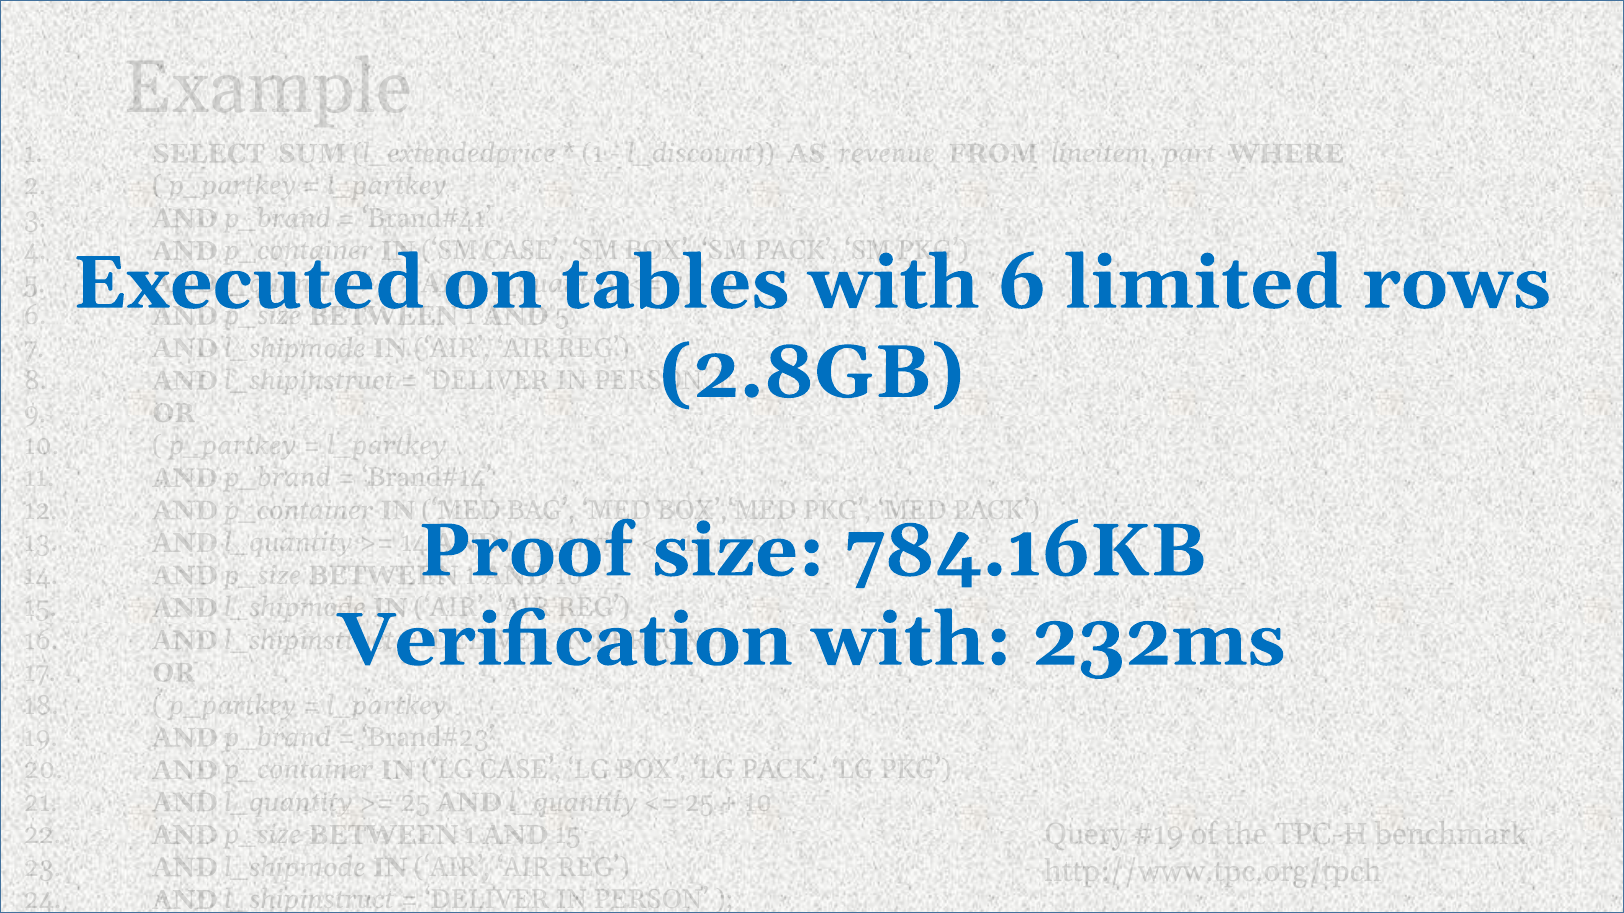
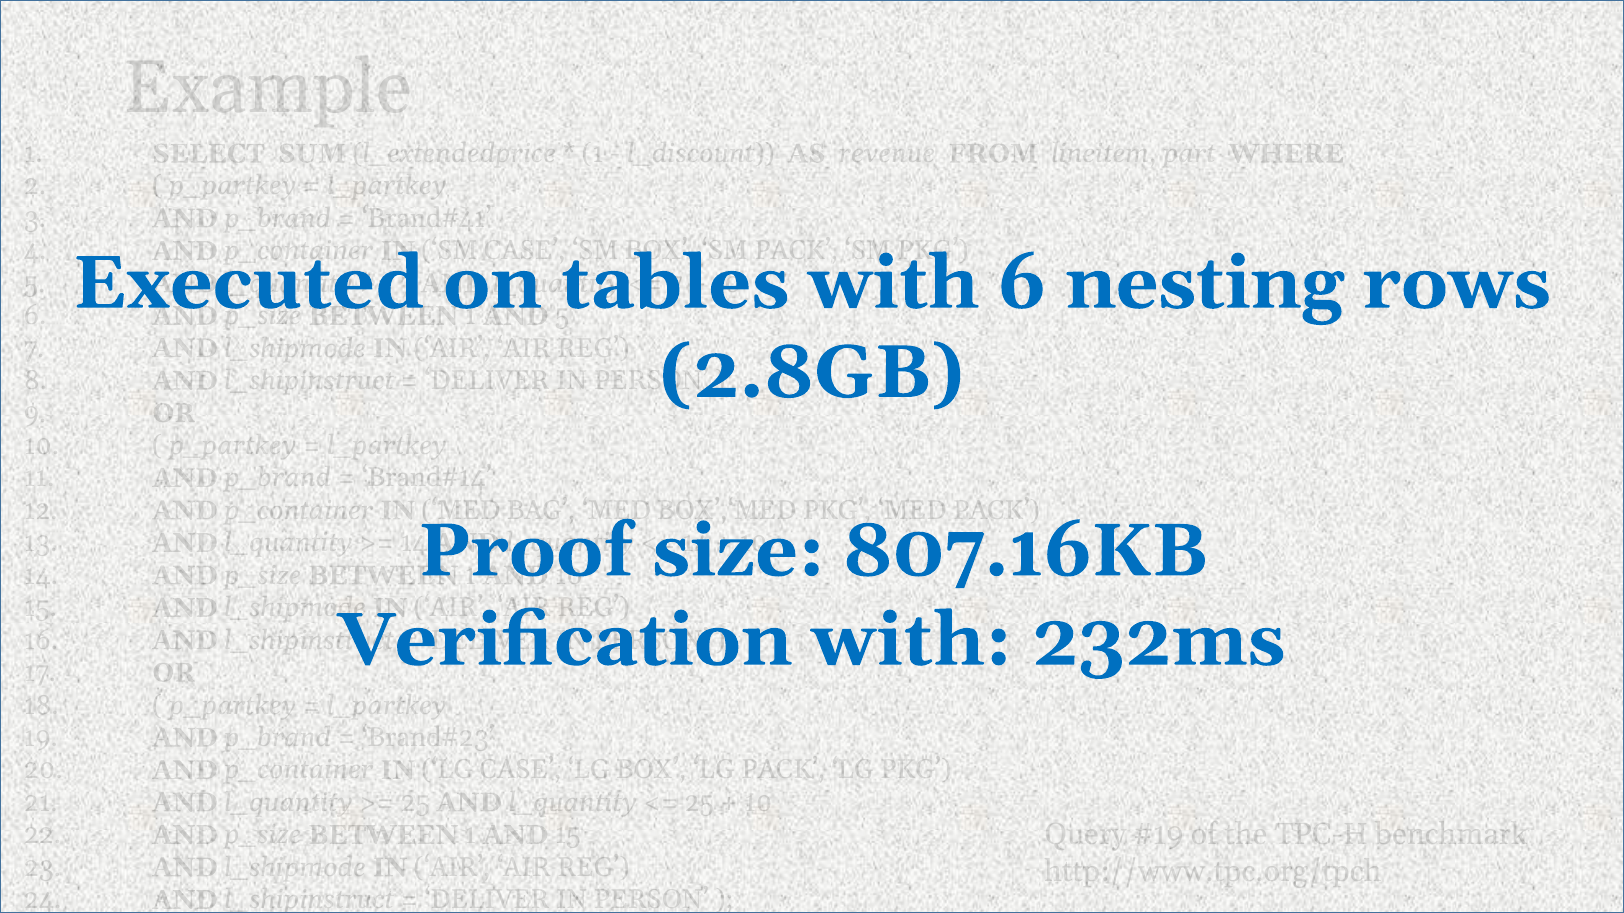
limited: limited -> nesting
784.16KB: 784.16KB -> 807.16KB
